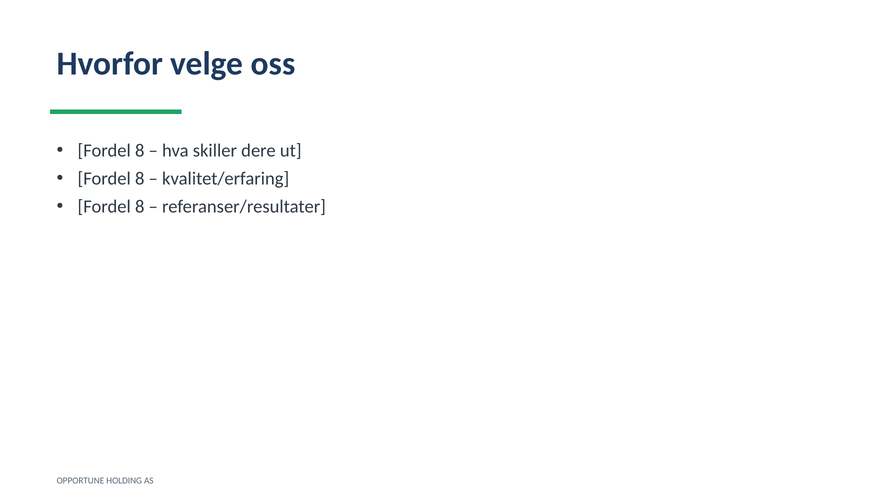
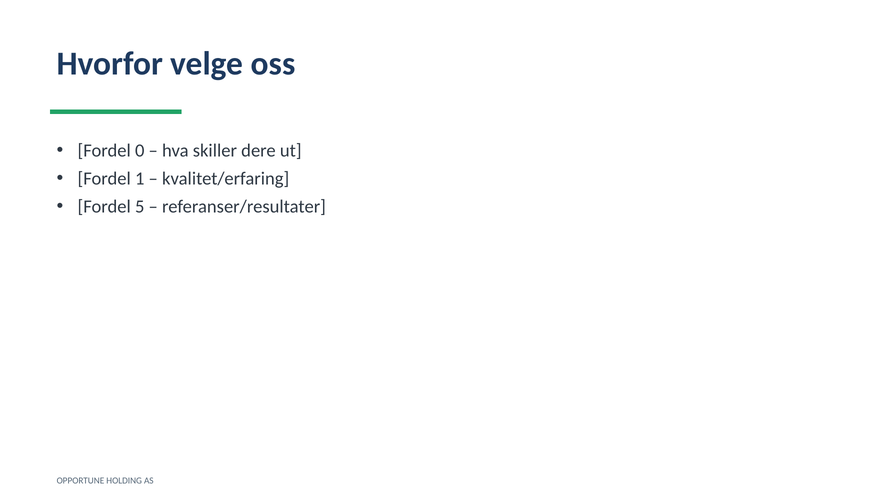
8 at (140, 151): 8 -> 0
8 at (140, 179): 8 -> 1
8 at (140, 207): 8 -> 5
